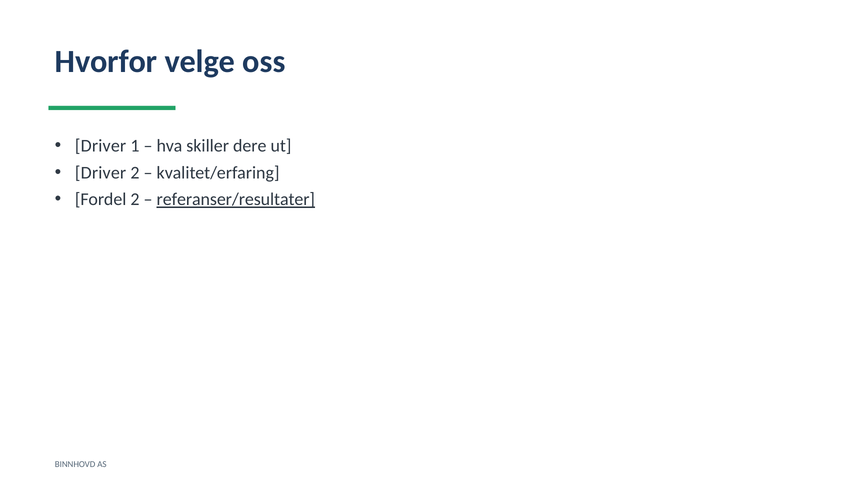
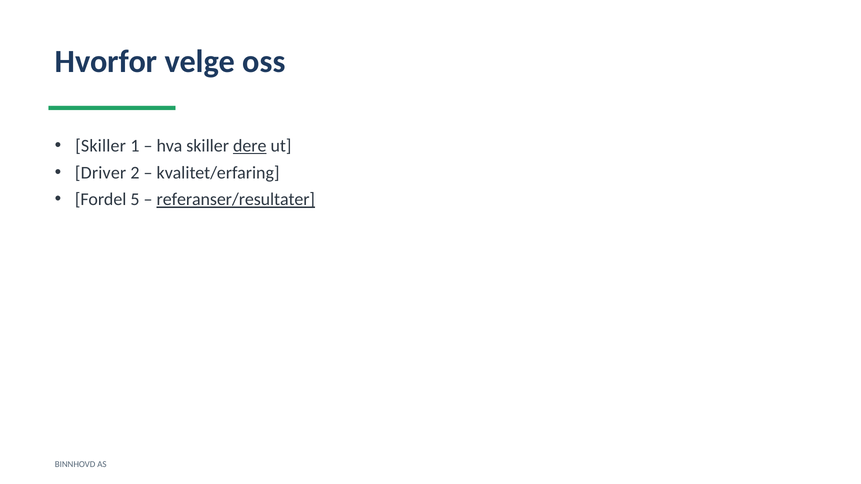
Driver at (101, 146): Driver -> Skiller
dere underline: none -> present
Fordel 2: 2 -> 5
